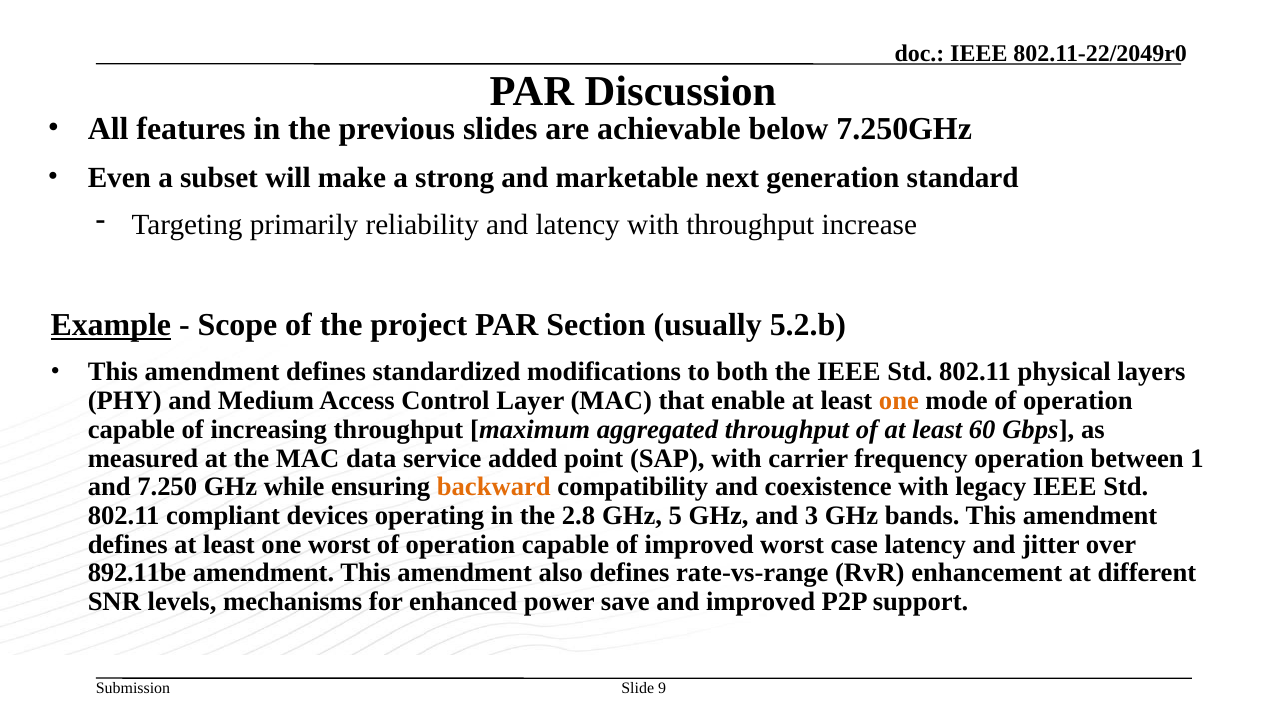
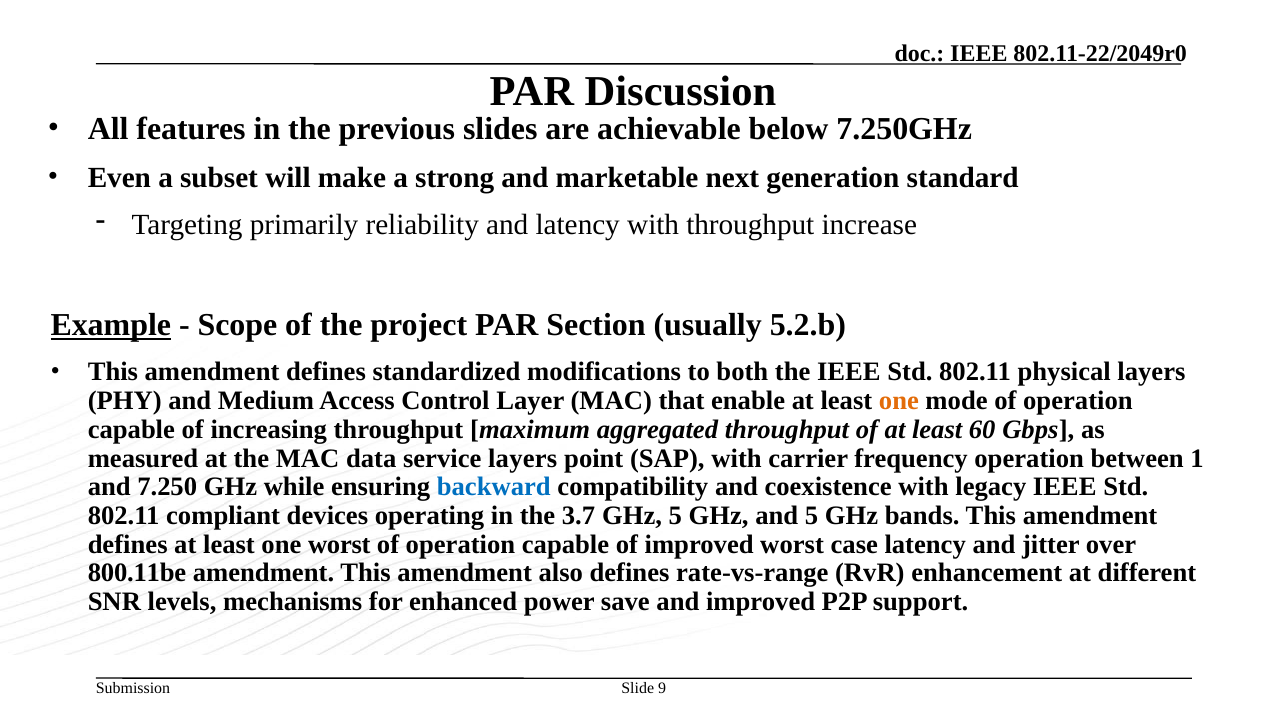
service added: added -> layers
backward colour: orange -> blue
2.8: 2.8 -> 3.7
and 3: 3 -> 5
892.11be: 892.11be -> 800.11be
